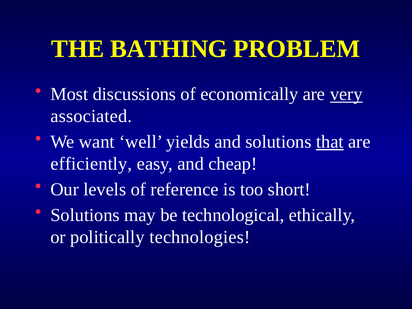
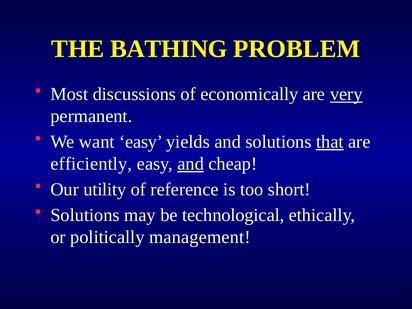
associated: associated -> permanent
want well: well -> easy
and at (191, 164) underline: none -> present
levels: levels -> utility
technologies: technologies -> management
